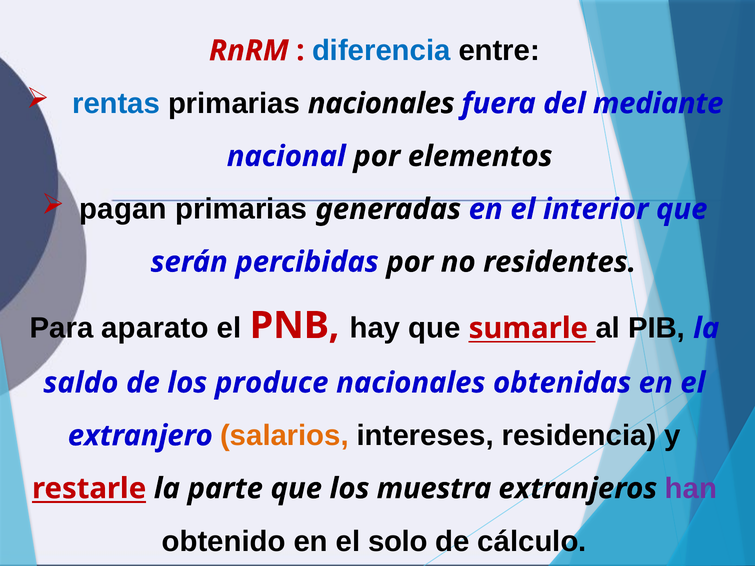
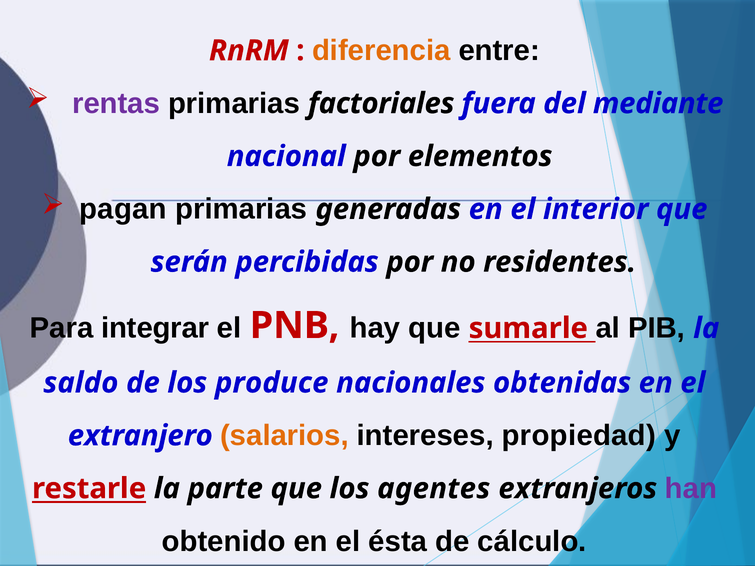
diferencia colour: blue -> orange
rentas colour: blue -> purple
primarias nacionales: nacionales -> factoriales
aparato: aparato -> integrar
residencia: residencia -> propiedad
muestra: muestra -> agentes
solo: solo -> ésta
